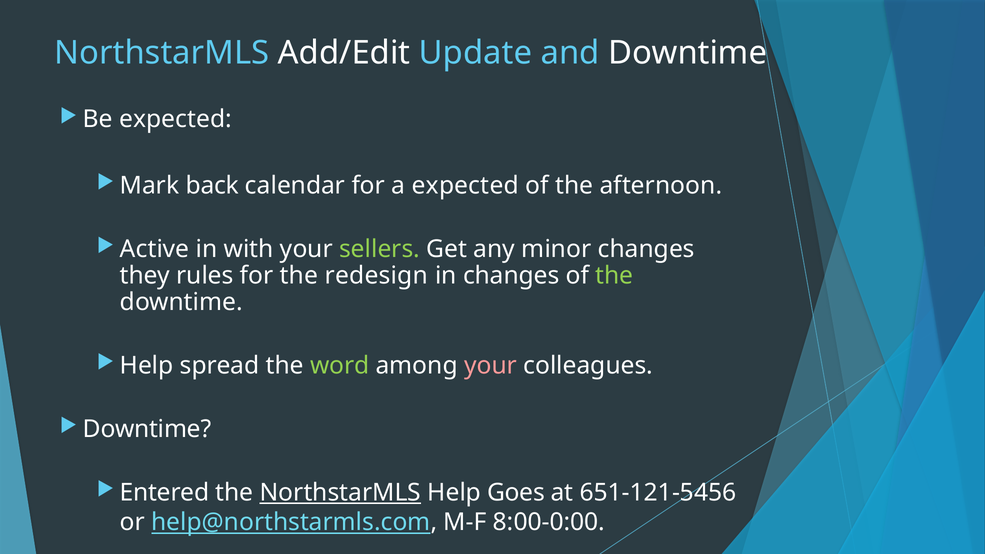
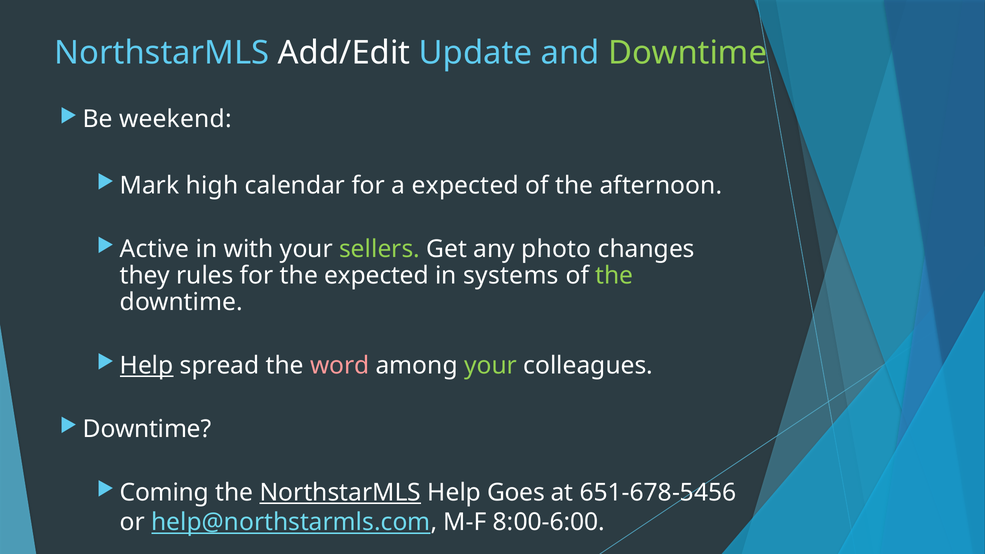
Downtime at (688, 53) colour: white -> light green
Be expected: expected -> weekend
back: back -> high
minor: minor -> photo
the redesign: redesign -> expected
in changes: changes -> systems
Help at (147, 366) underline: none -> present
word colour: light green -> pink
your at (490, 366) colour: pink -> light green
Entered: Entered -> Coming
651-121-5456: 651-121-5456 -> 651-678-5456
8:00-0:00: 8:00-0:00 -> 8:00-6:00
